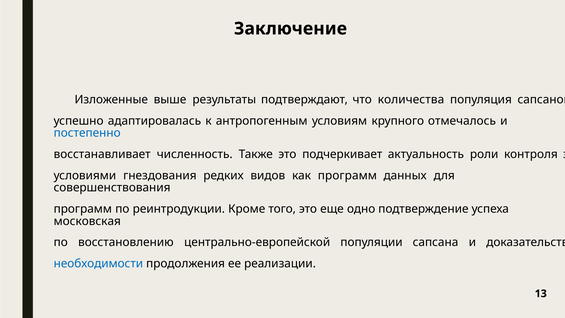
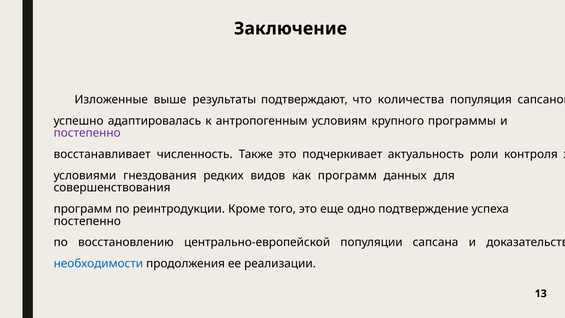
отмечалось: отмечалось -> программы
постепенно at (87, 133) colour: blue -> purple
московская at (87, 221): московская -> постепенно
